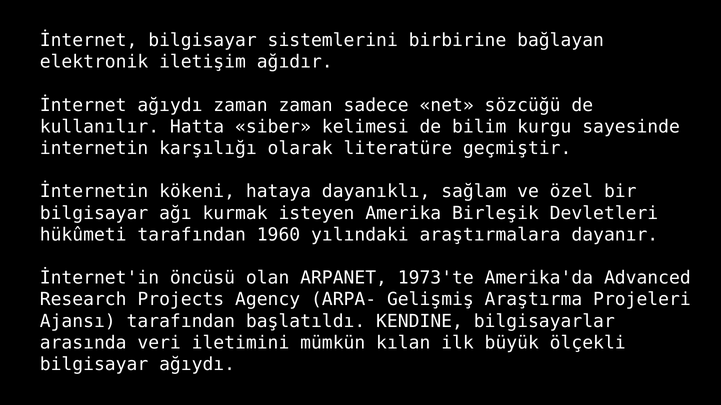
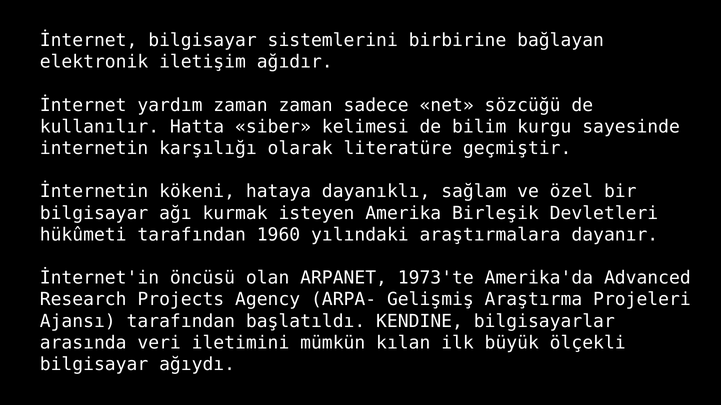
İnternet ağıydı: ağıydı -> yardım
